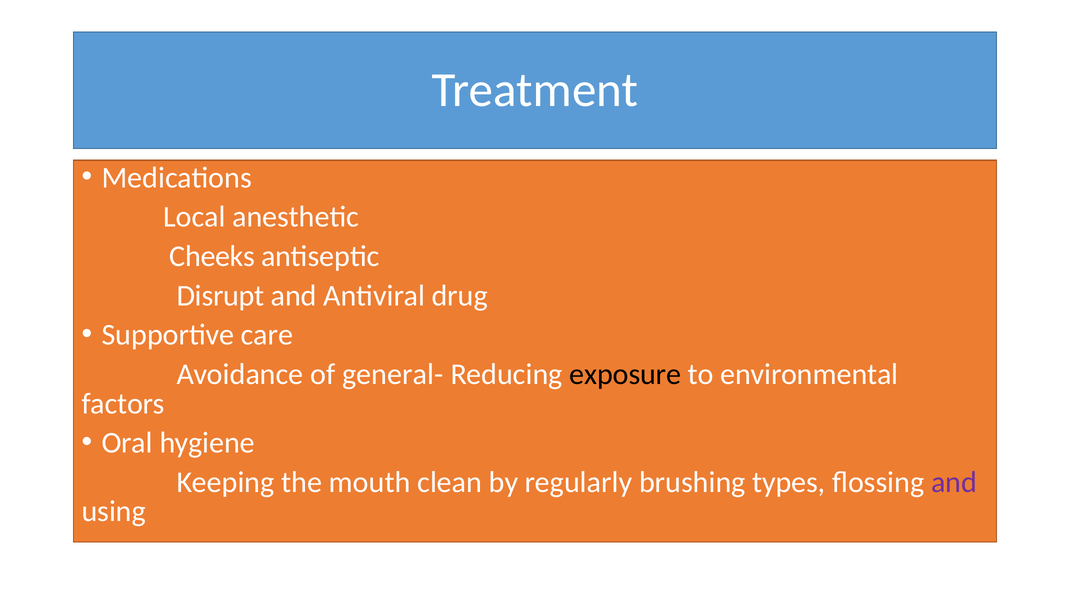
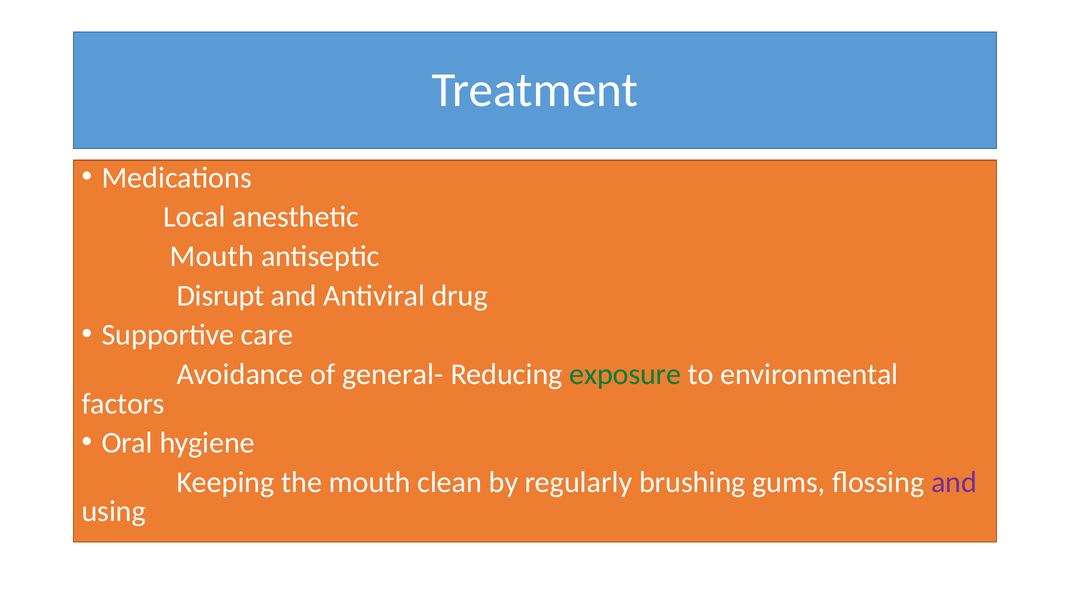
Cheeks at (212, 256): Cheeks -> Mouth
exposure colour: black -> green
types: types -> gums
